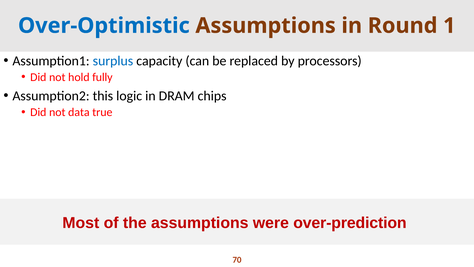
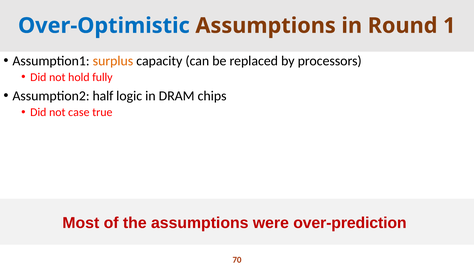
surplus colour: blue -> orange
this: this -> half
data: data -> case
